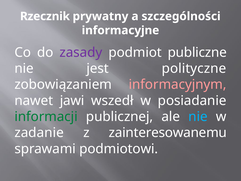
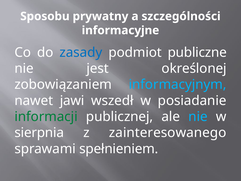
Rzecznik: Rzecznik -> Sposobu
zasady colour: purple -> blue
polityczne: polityczne -> określonej
informacyjnym colour: pink -> light blue
zadanie: zadanie -> sierpnia
zainteresowanemu: zainteresowanemu -> zainteresowanego
podmiotowi: podmiotowi -> spełnieniem
